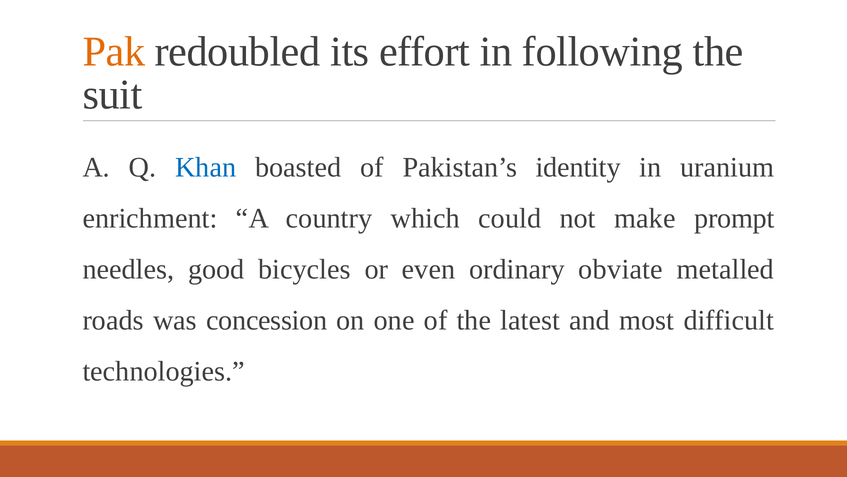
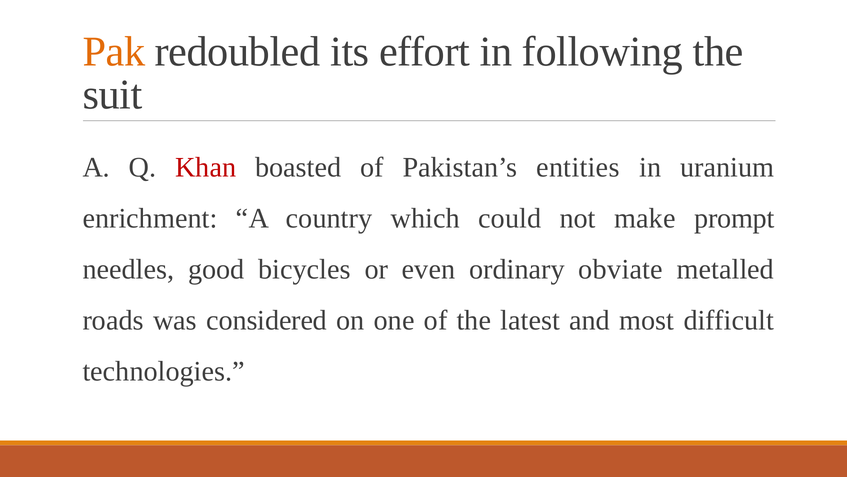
Khan colour: blue -> red
identity: identity -> entities
concession: concession -> considered
